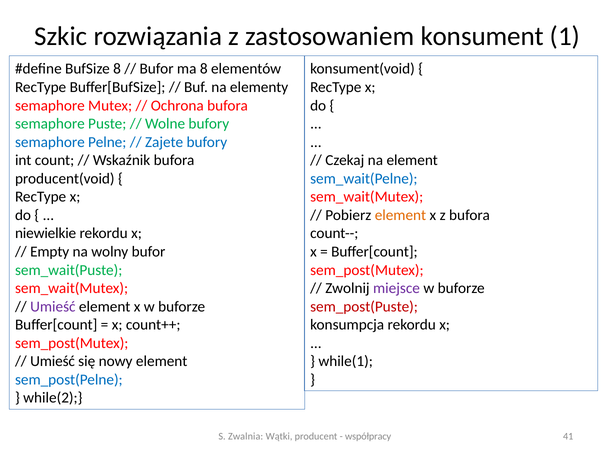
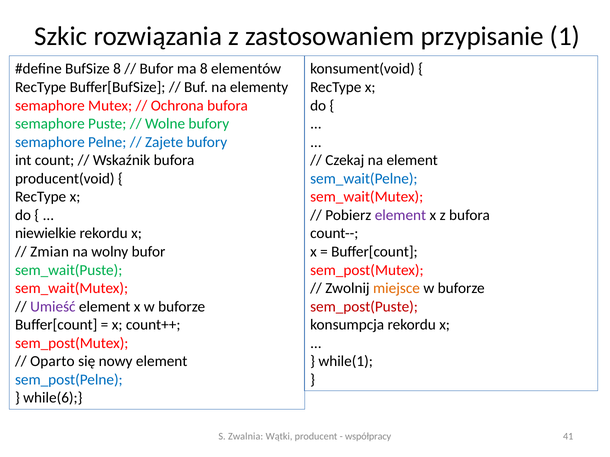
konsument: konsument -> przypisanie
element at (400, 215) colour: orange -> purple
Empty: Empty -> Zmian
miejsce colour: purple -> orange
Umieść at (53, 362): Umieść -> Oparto
while(2: while(2 -> while(6
